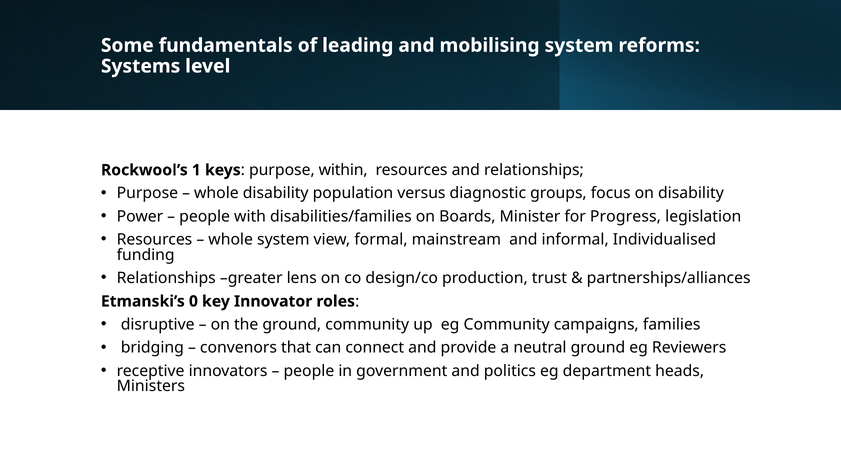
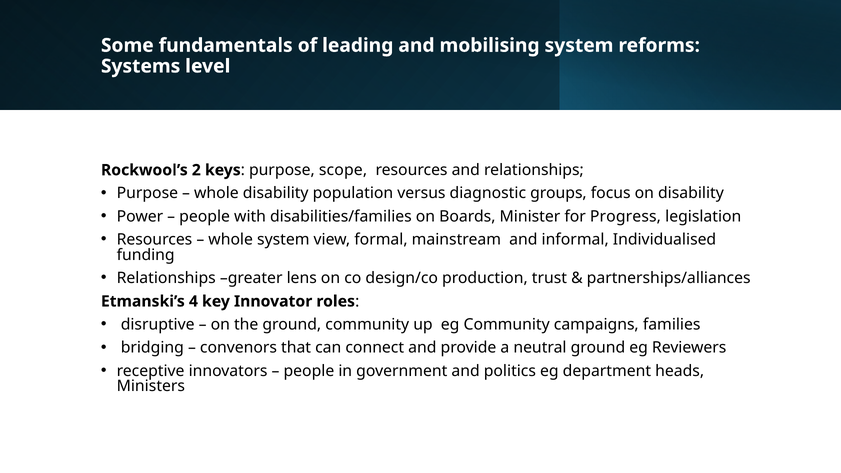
1: 1 -> 2
within: within -> scope
0: 0 -> 4
